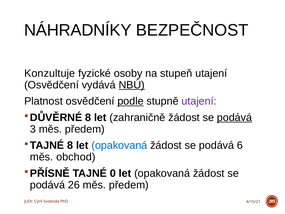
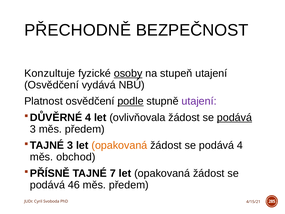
NÁHRADNÍKY: NÁHRADNÍKY -> PŘECHODNĚ
osoby underline: none -> present
NBÚ underline: present -> none
8 at (88, 117): 8 -> 4
zahraničně: zahraničně -> ovlivňovala
8 at (70, 145): 8 -> 3
opakovaná at (119, 145) colour: blue -> orange
podává 6: 6 -> 4
0: 0 -> 7
26: 26 -> 46
